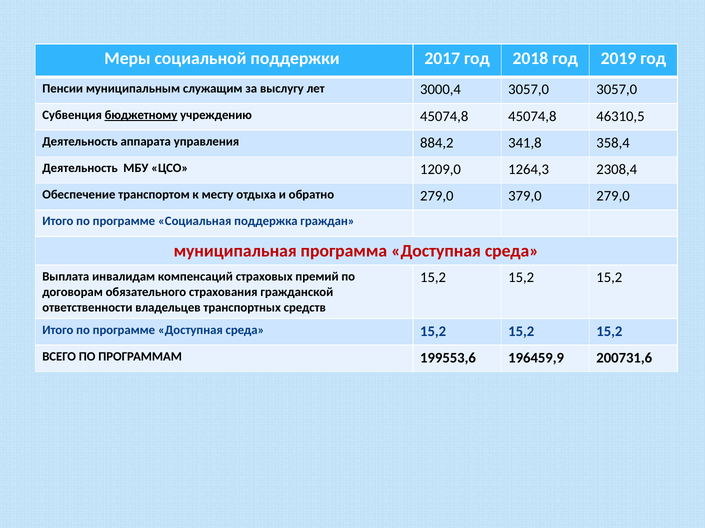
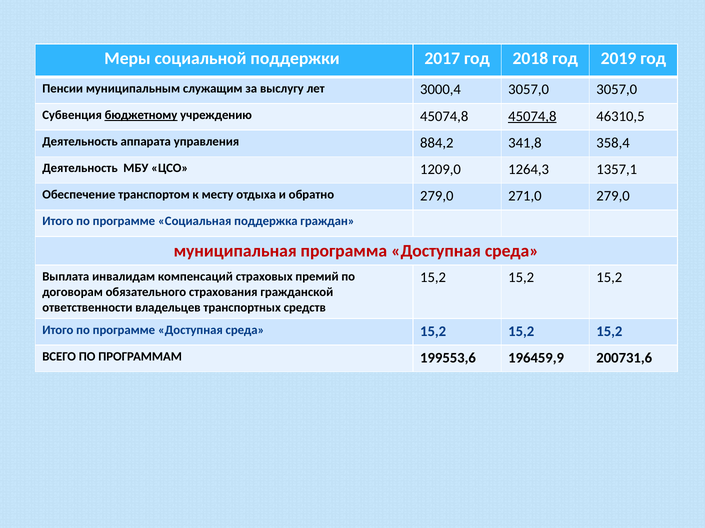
45074,8 at (532, 116) underline: none -> present
2308,4: 2308,4 -> 1357,1
379,0: 379,0 -> 271,0
